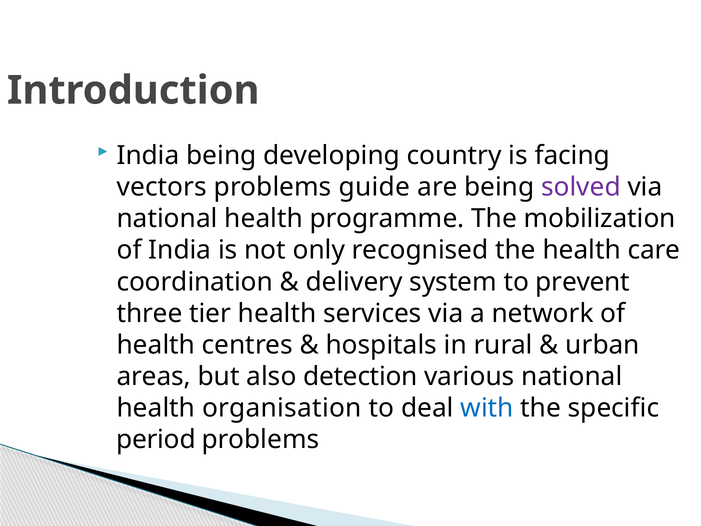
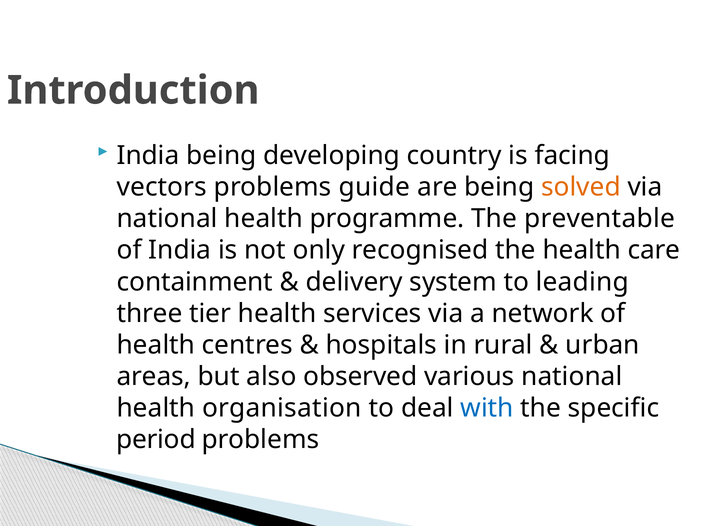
solved colour: purple -> orange
mobilization: mobilization -> preventable
coordination: coordination -> containment
prevent: prevent -> leading
detection: detection -> observed
